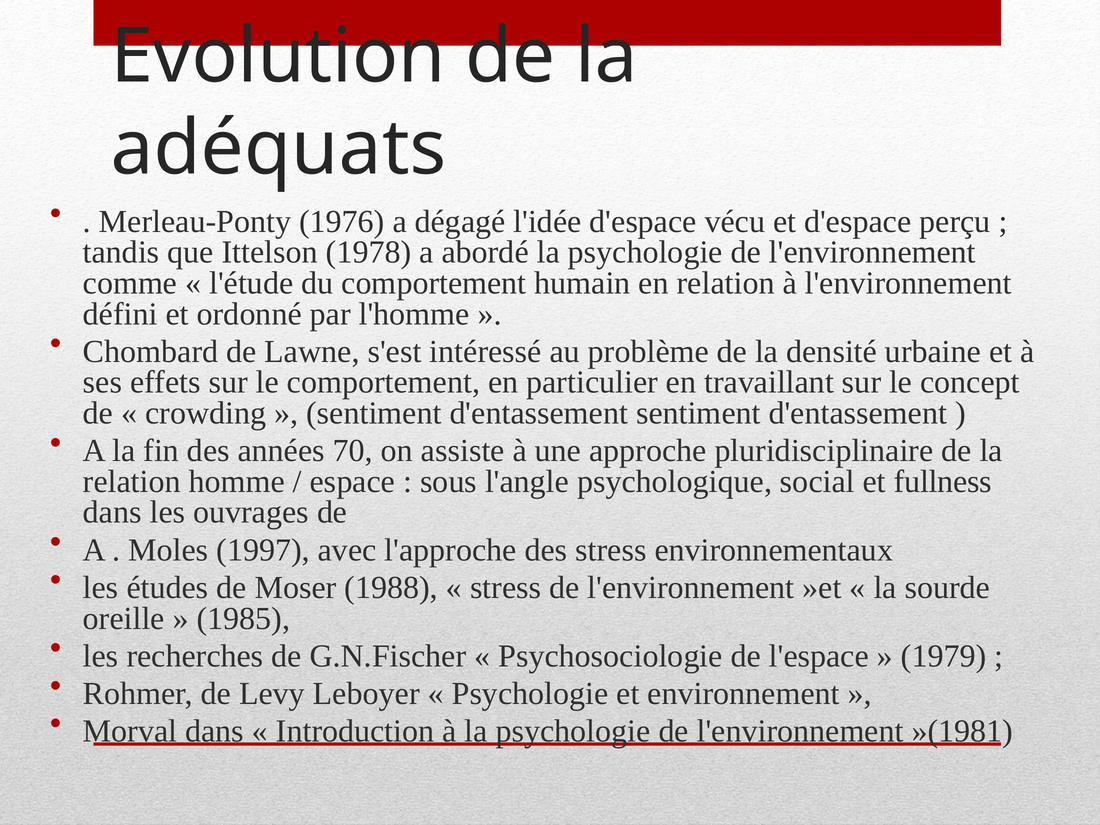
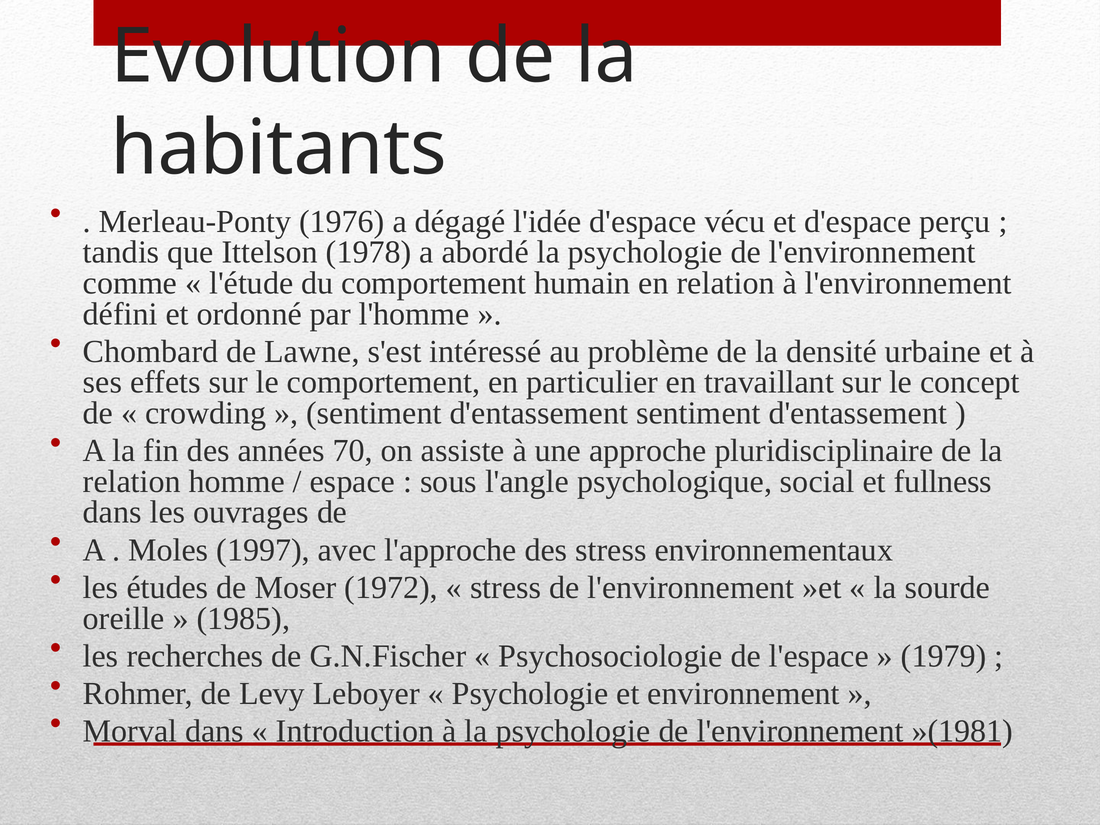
adéquats: adéquats -> habitants
1988: 1988 -> 1972
